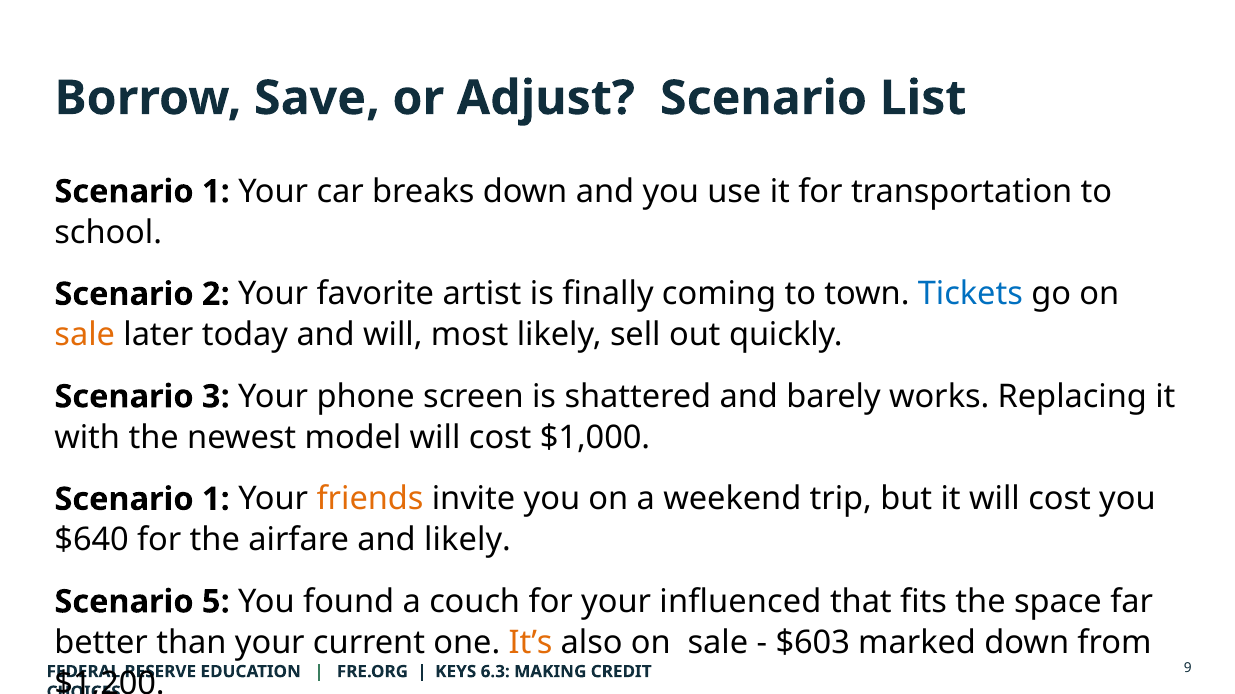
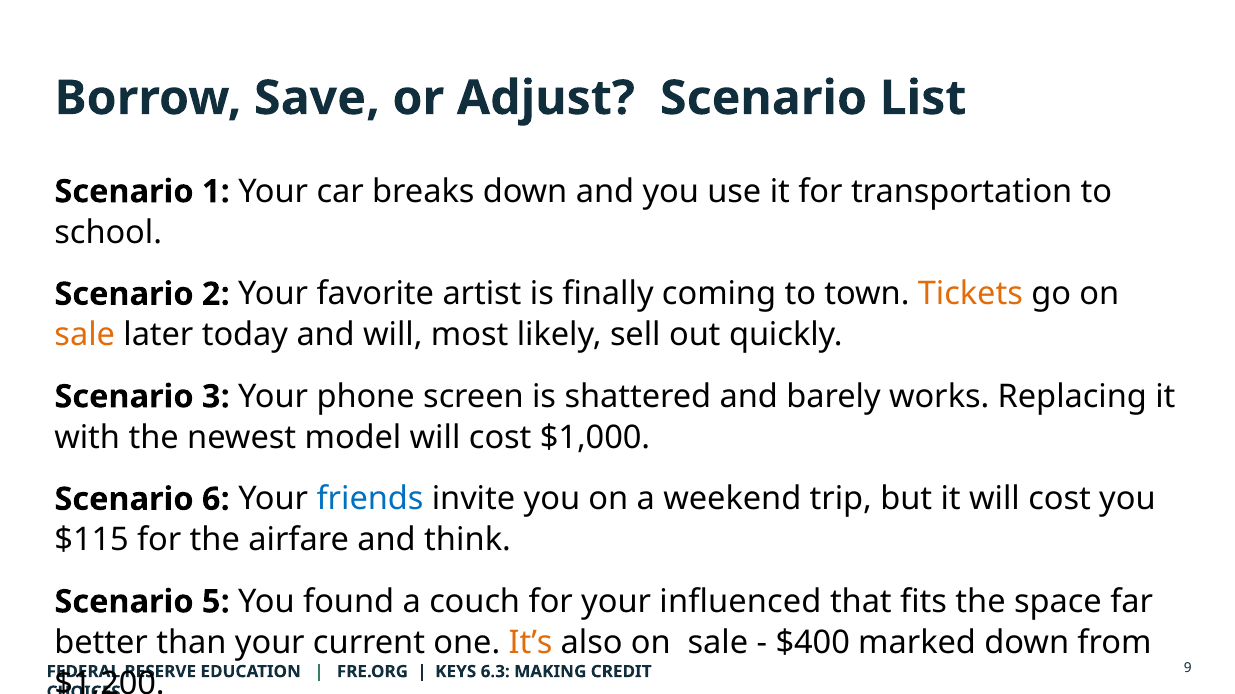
Tickets colour: blue -> orange
1 at (216, 500): 1 -> 6
friends colour: orange -> blue
$640: $640 -> $115
and likely: likely -> think
$603: $603 -> $400
